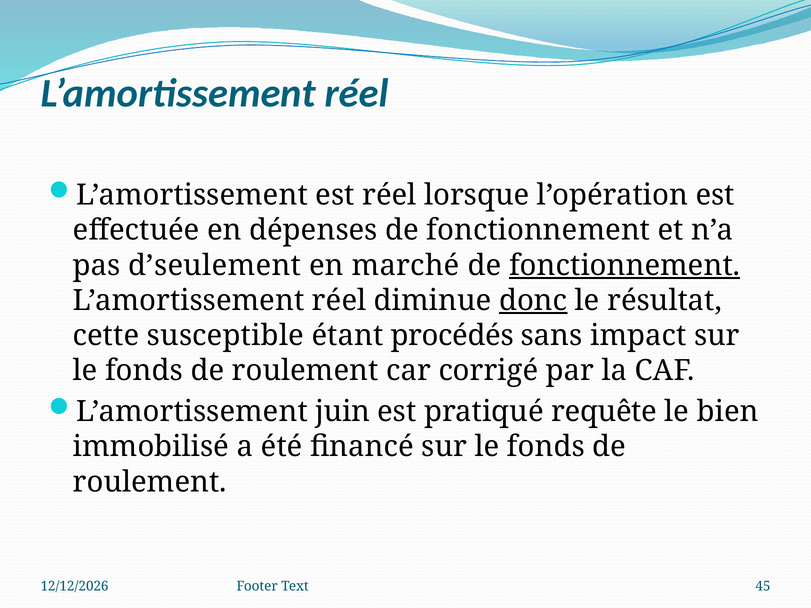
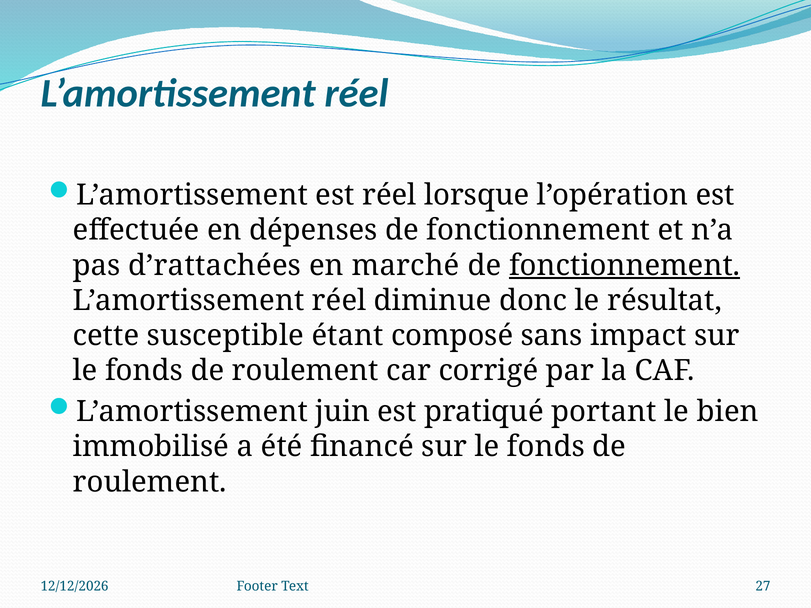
d’seulement: d’seulement -> d’rattachées
donc underline: present -> none
procédés: procédés -> composé
requête: requête -> portant
45: 45 -> 27
